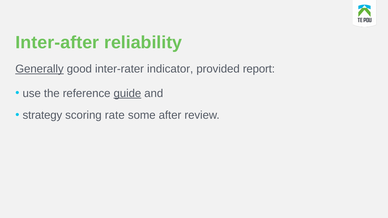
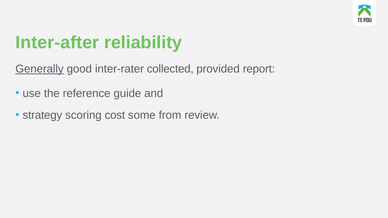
indicator: indicator -> collected
guide underline: present -> none
rate: rate -> cost
after: after -> from
